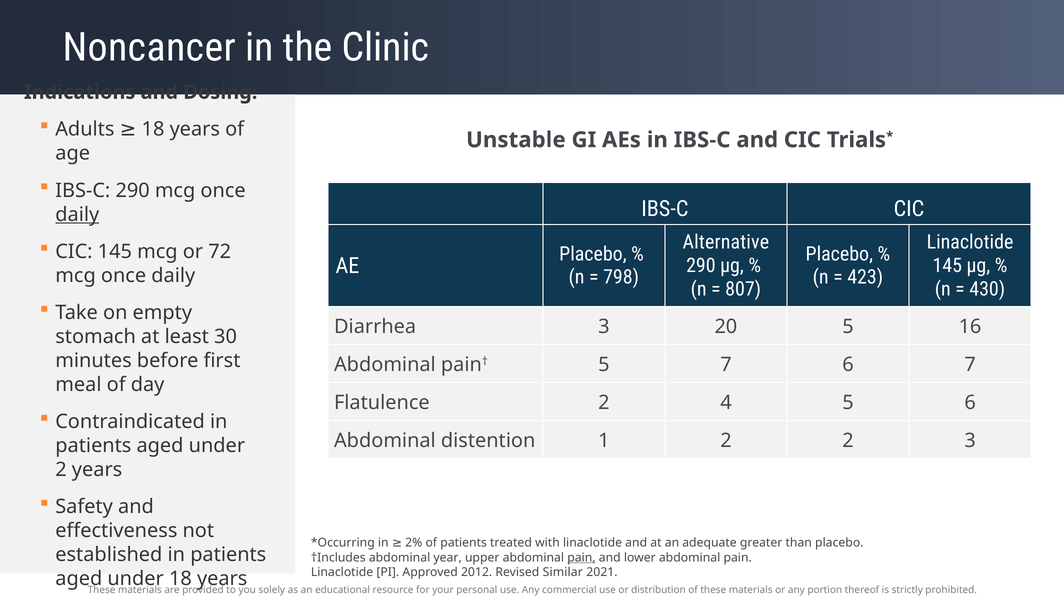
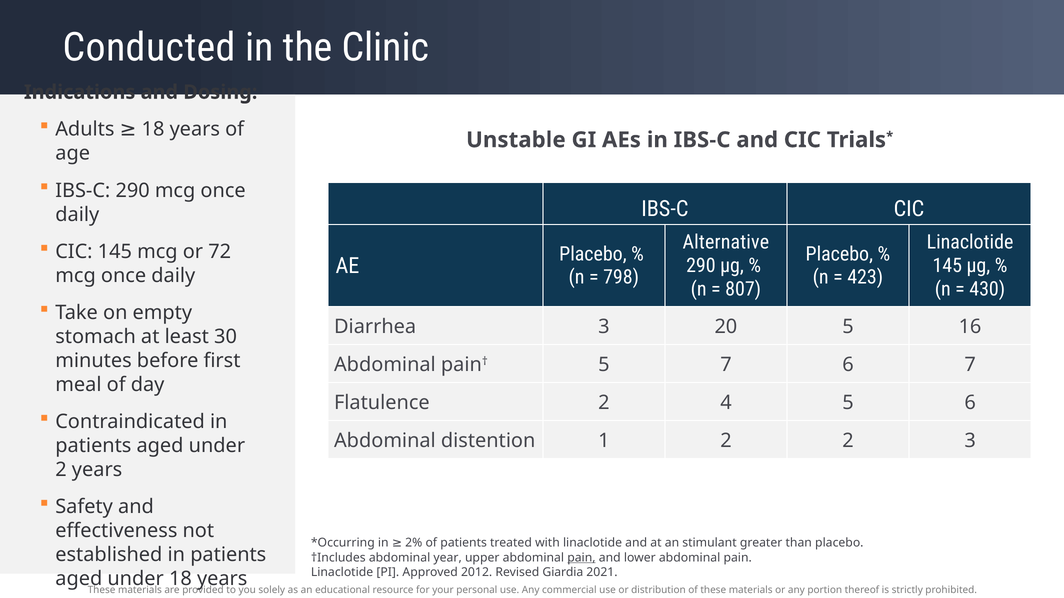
Noncancer: Noncancer -> Conducted
daily at (77, 215) underline: present -> none
adequate: adequate -> stimulant
Similar: Similar -> Giardia
